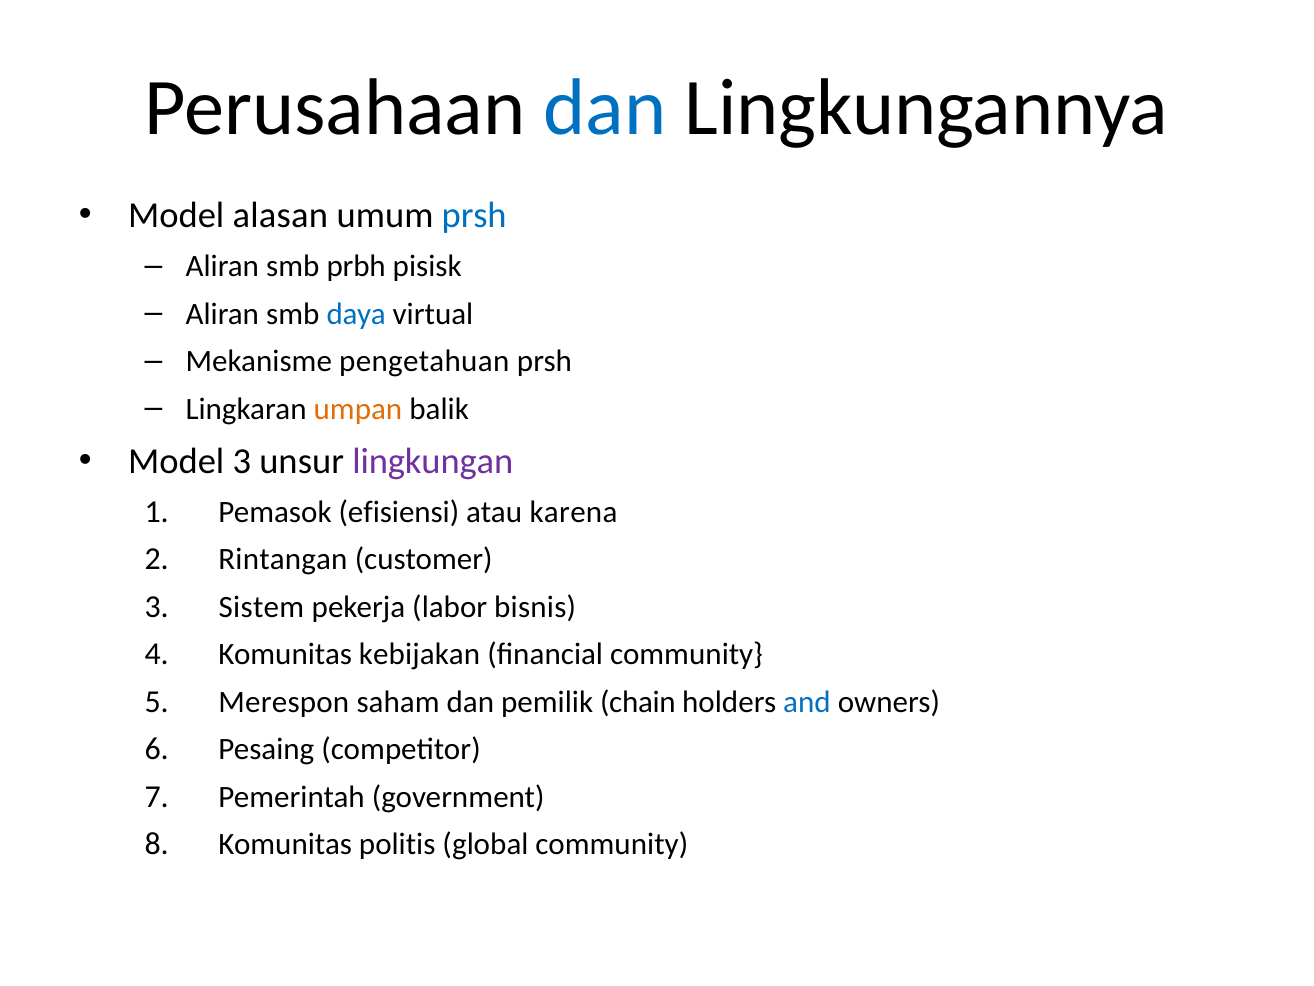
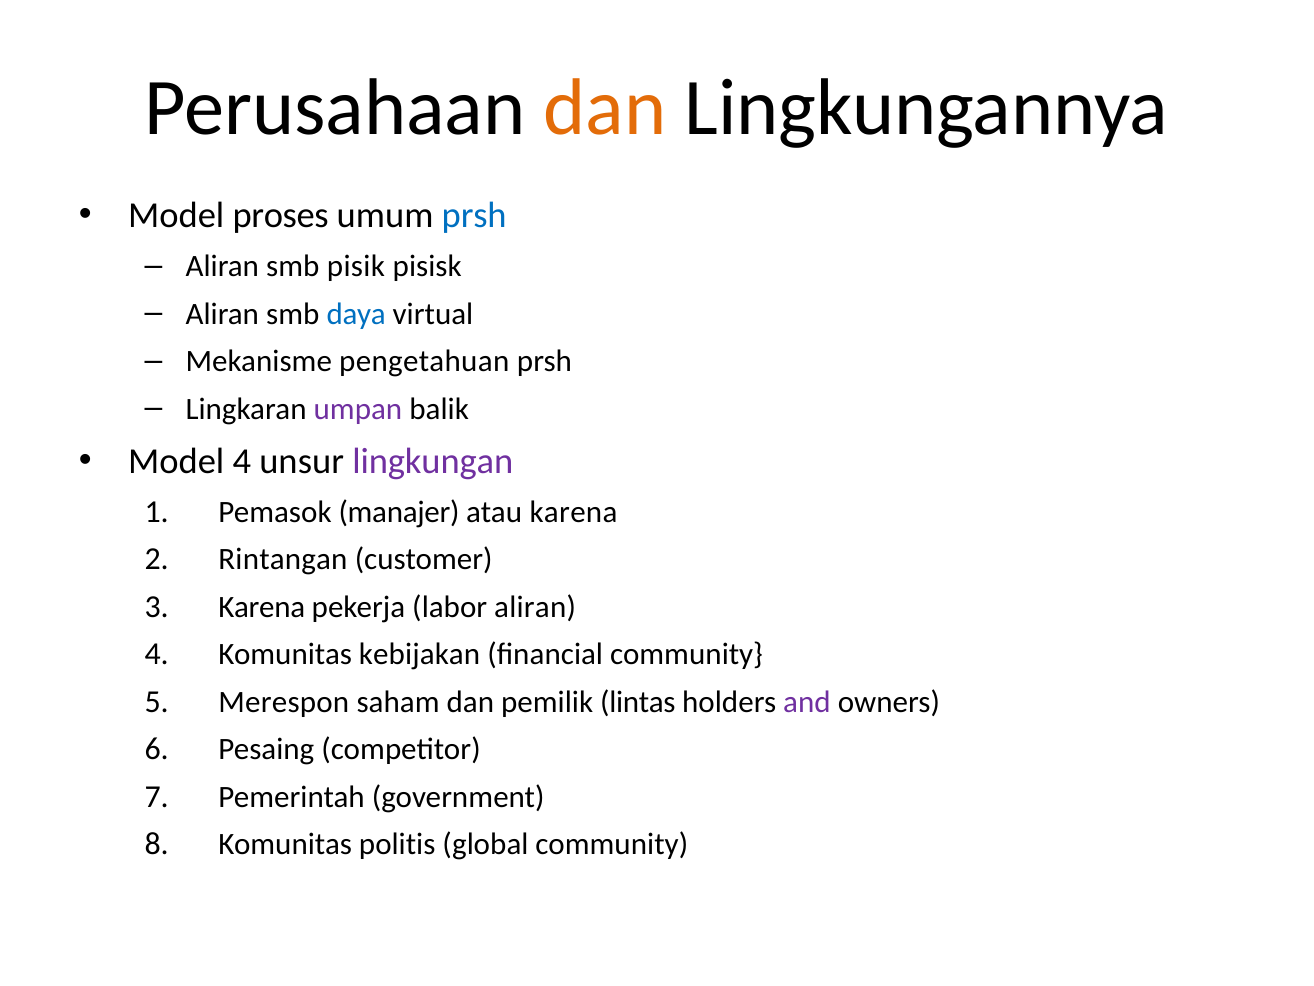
dan at (605, 107) colour: blue -> orange
alasan: alasan -> proses
prbh: prbh -> pisik
umpan colour: orange -> purple
Model 3: 3 -> 4
efisiensi: efisiensi -> manajer
Sistem at (261, 607): Sistem -> Karena
labor bisnis: bisnis -> aliran
chain: chain -> lintas
and colour: blue -> purple
